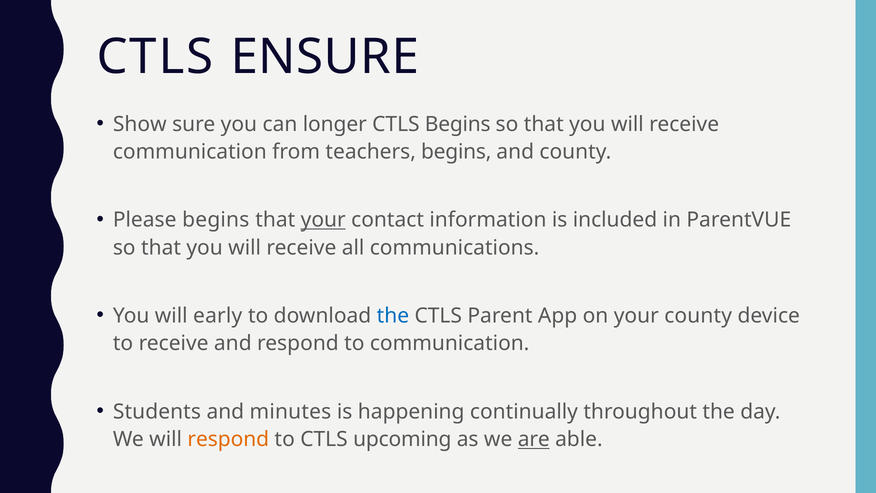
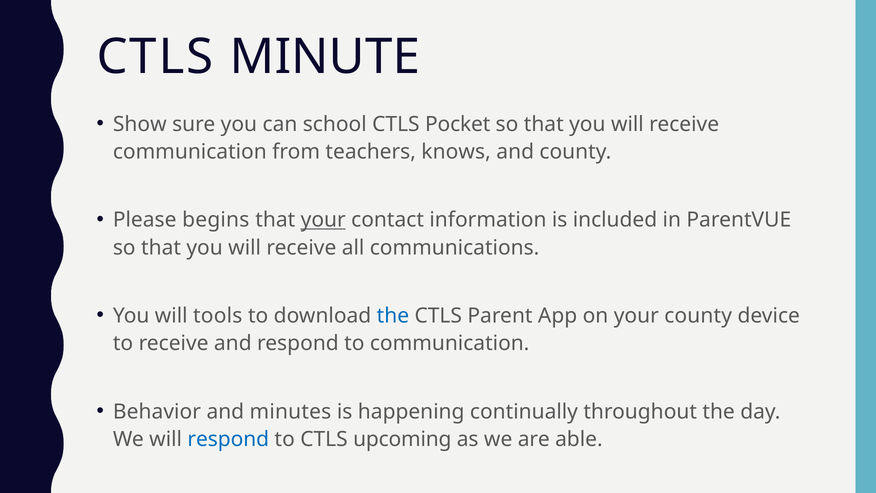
ENSURE: ENSURE -> MINUTE
longer: longer -> school
CTLS Begins: Begins -> Pocket
teachers begins: begins -> knows
early: early -> tools
Students: Students -> Behavior
respond at (228, 439) colour: orange -> blue
are underline: present -> none
